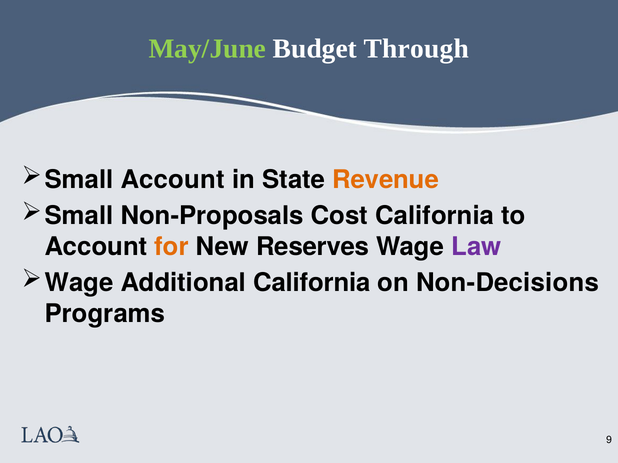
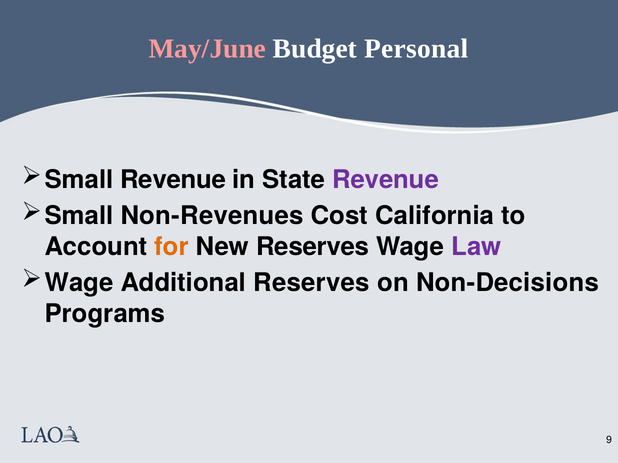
May/June colour: light green -> pink
Through: Through -> Personal
Small Account: Account -> Revenue
Revenue at (386, 180) colour: orange -> purple
Non-Proposals: Non-Proposals -> Non-Revenues
Additional California: California -> Reserves
